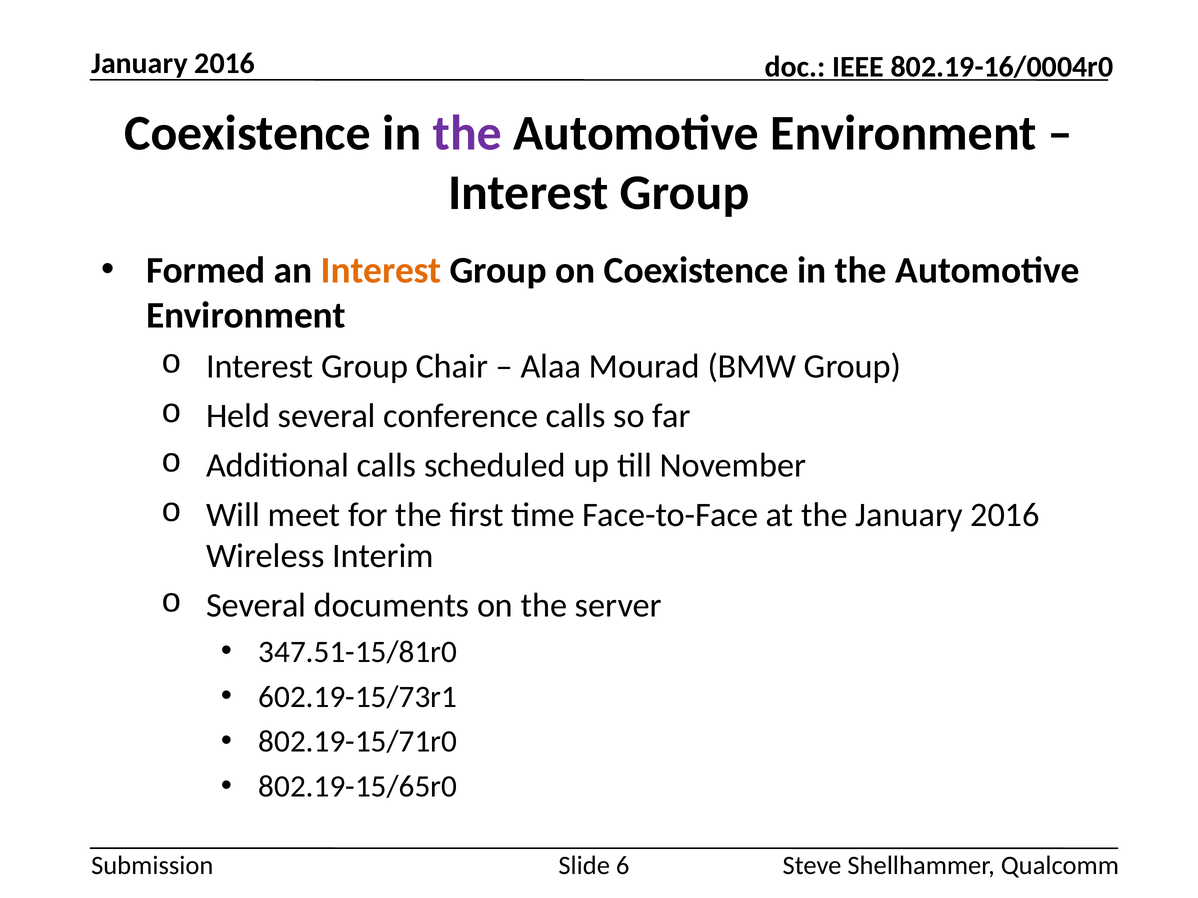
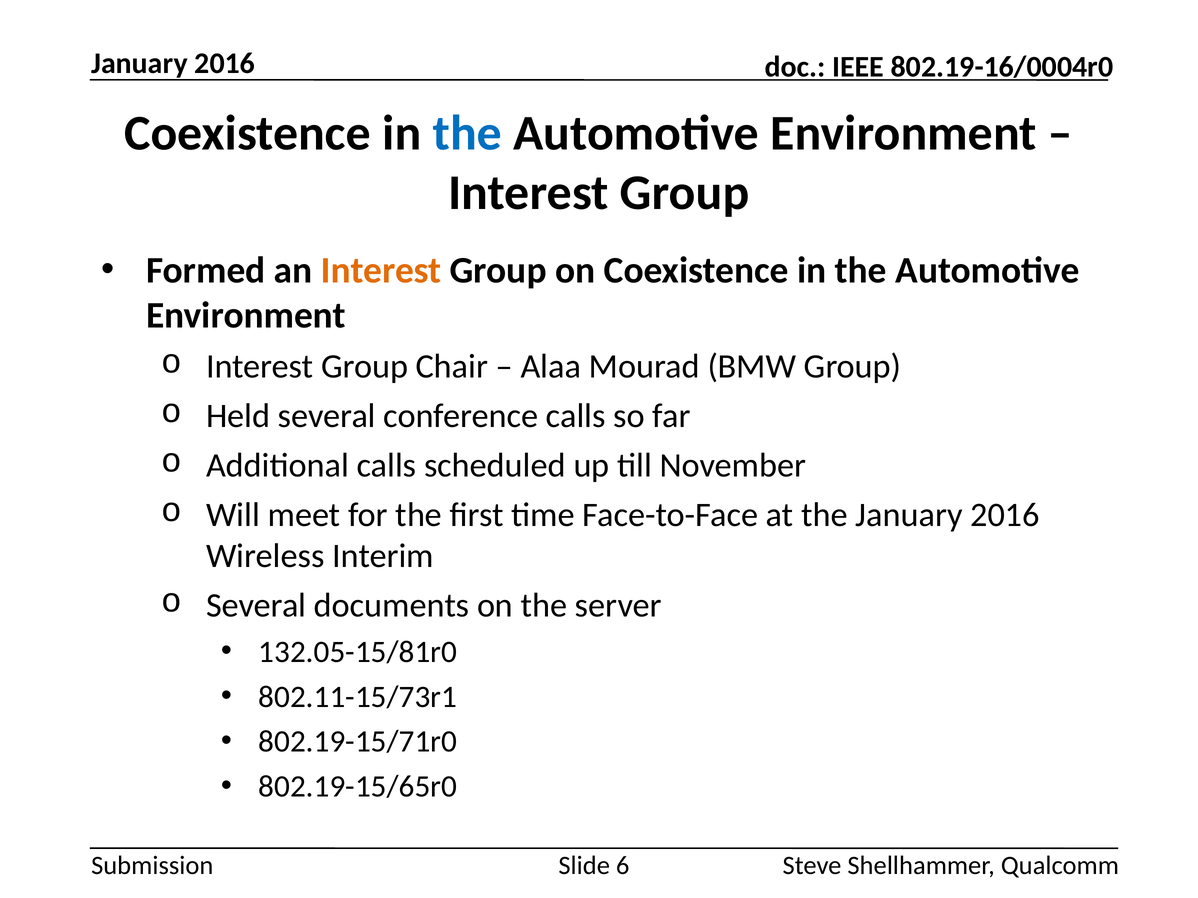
the at (467, 133) colour: purple -> blue
347.51-15/81r0: 347.51-15/81r0 -> 132.05-15/81r0
602.19-15/73r1: 602.19-15/73r1 -> 802.11-15/73r1
